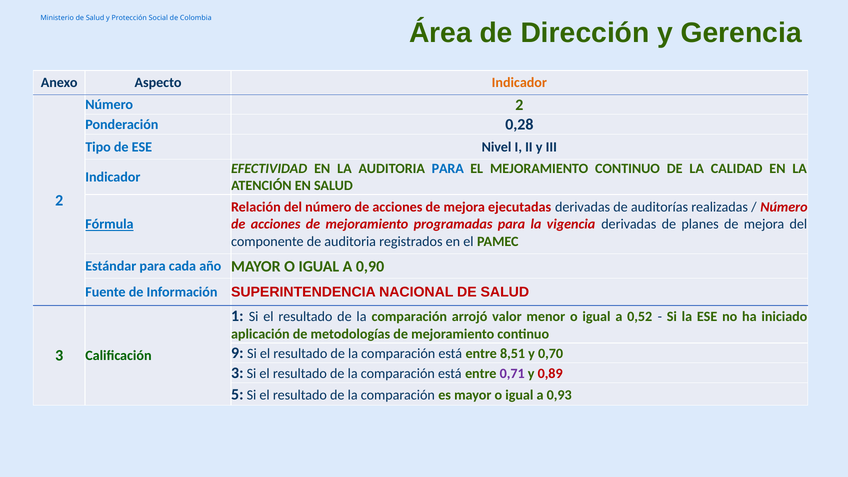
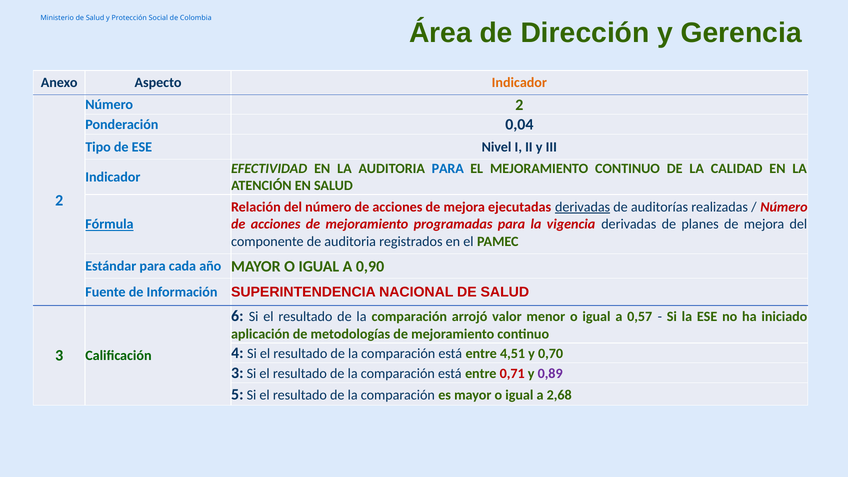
0,28: 0,28 -> 0,04
derivadas at (583, 207) underline: none -> present
1: 1 -> 6
0,52: 0,52 -> 0,57
9: 9 -> 4
8,51: 8,51 -> 4,51
0,71 colour: purple -> red
0,89 colour: red -> purple
0,93: 0,93 -> 2,68
